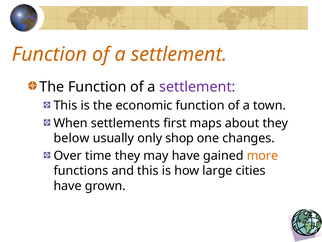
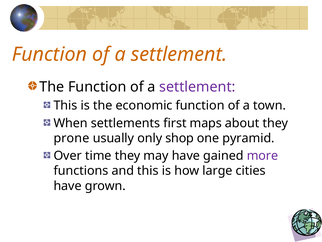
below: below -> prone
changes: changes -> pyramid
more colour: orange -> purple
